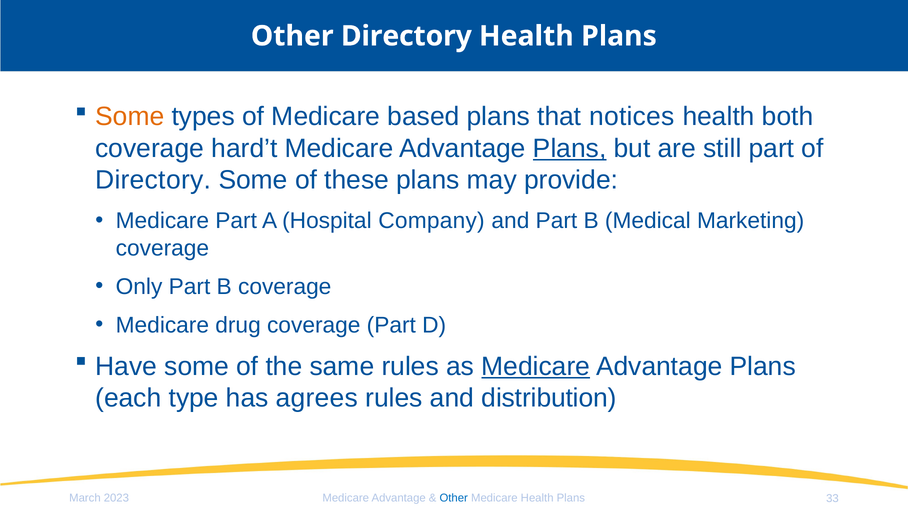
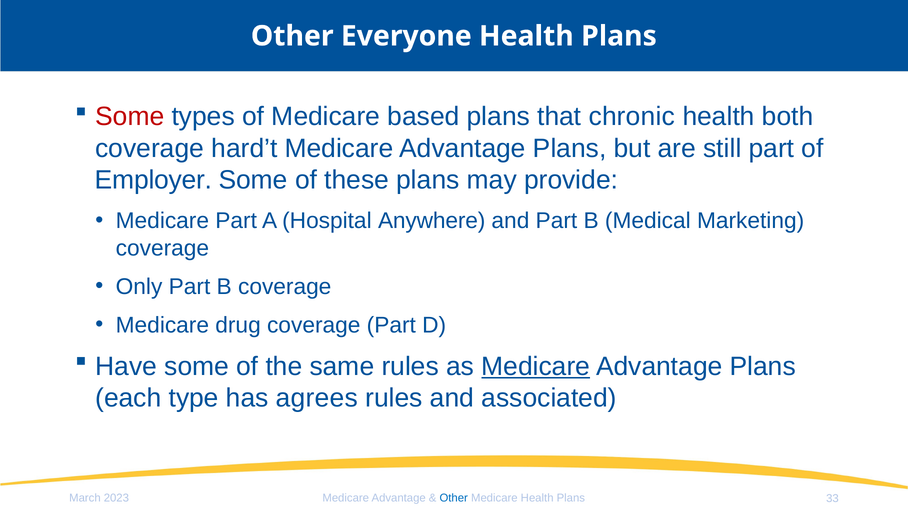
Other Directory: Directory -> Everyone
Some at (130, 116) colour: orange -> red
notices: notices -> chronic
Plans at (570, 148) underline: present -> none
Directory at (153, 180): Directory -> Employer
Company: Company -> Anywhere
distribution: distribution -> associated
